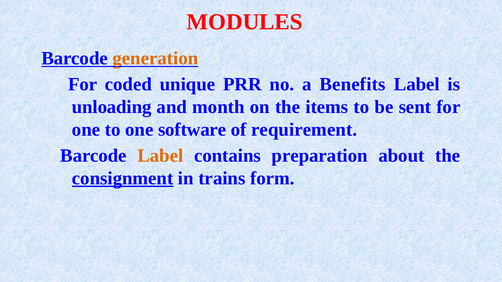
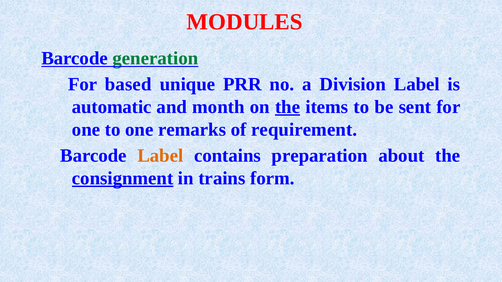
generation colour: orange -> green
coded: coded -> based
Benefits: Benefits -> Division
unloading: unloading -> automatic
the at (288, 107) underline: none -> present
software: software -> remarks
